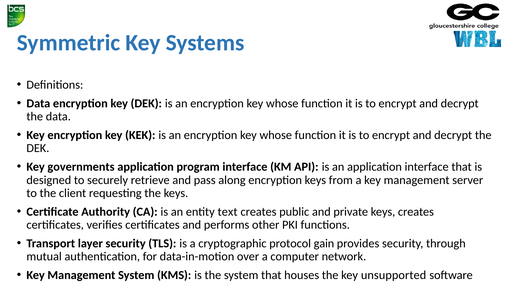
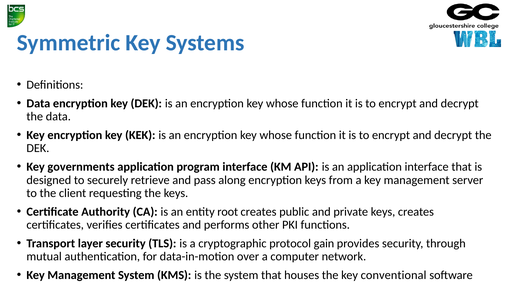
text: text -> root
unsupported: unsupported -> conventional
